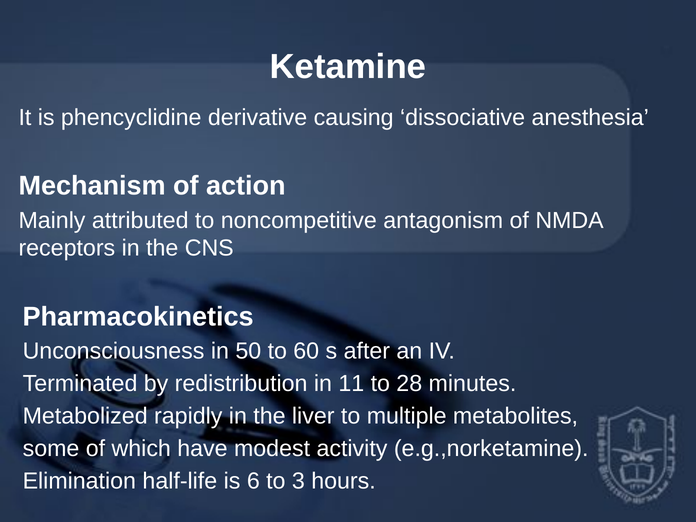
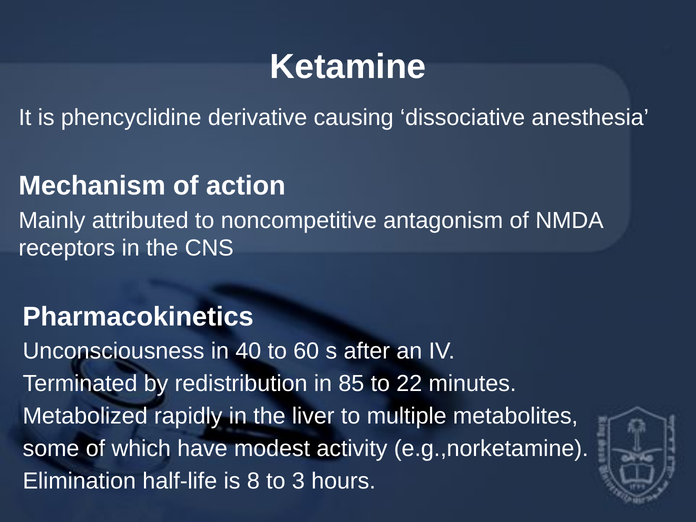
50: 50 -> 40
11: 11 -> 85
28: 28 -> 22
6: 6 -> 8
